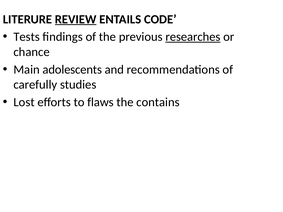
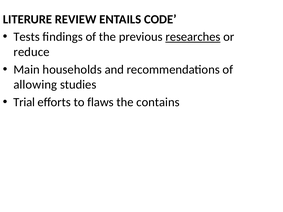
REVIEW underline: present -> none
chance: chance -> reduce
adolescents: adolescents -> households
carefully: carefully -> allowing
Lost: Lost -> Trial
